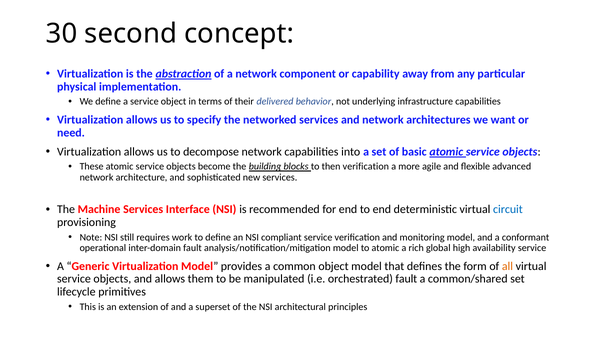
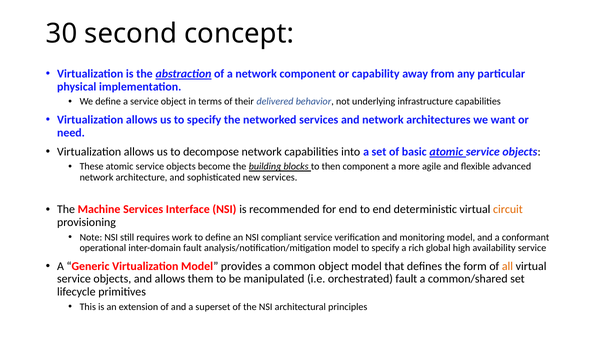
then verification: verification -> component
circuit colour: blue -> orange
model to atomic: atomic -> specify
